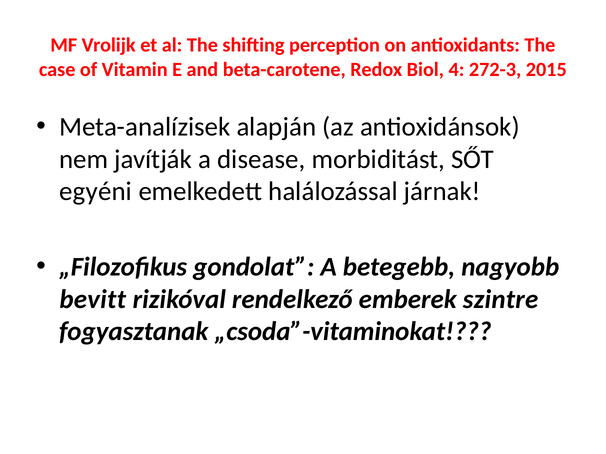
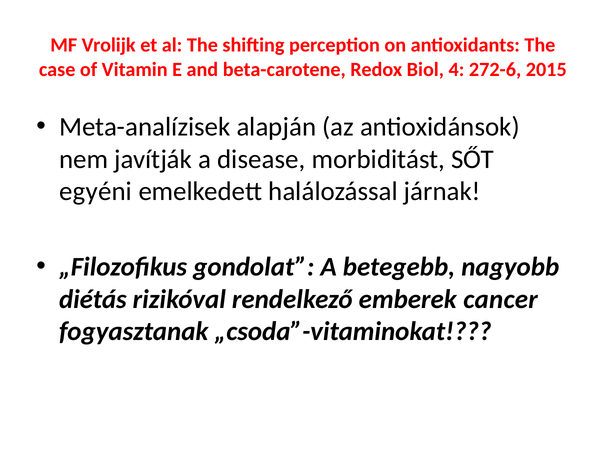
272-3: 272-3 -> 272-6
bevitt: bevitt -> diétás
szintre: szintre -> cancer
